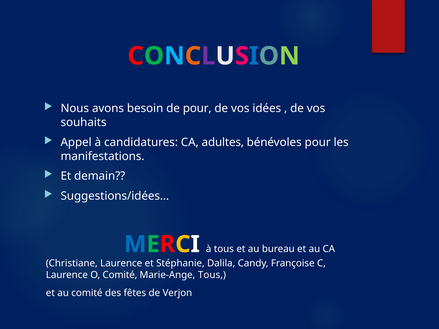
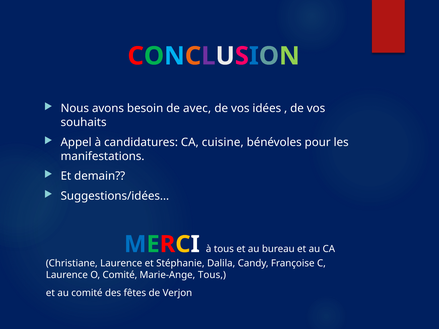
de pour: pour -> avec
adultes: adultes -> cuisine
